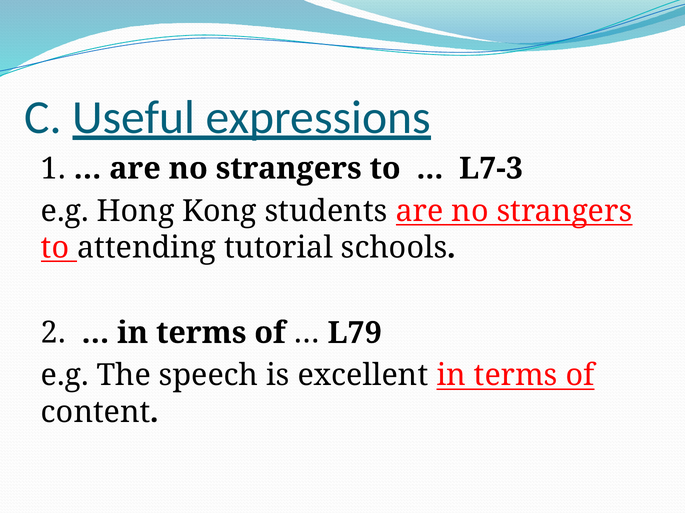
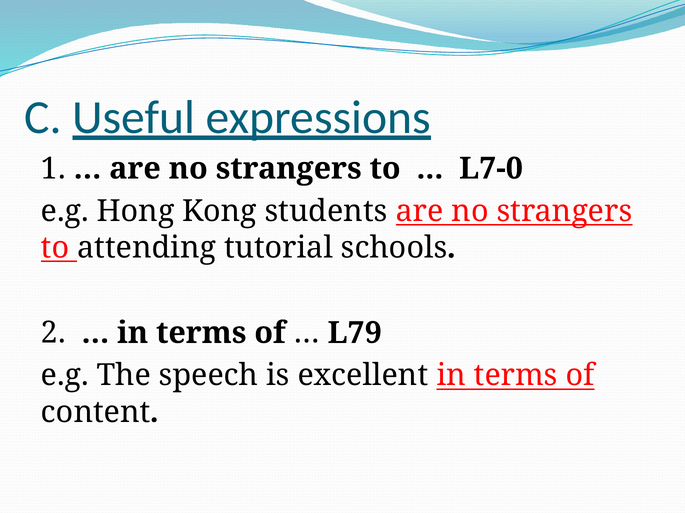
L7-3: L7-3 -> L7-0
